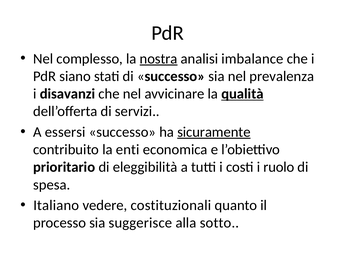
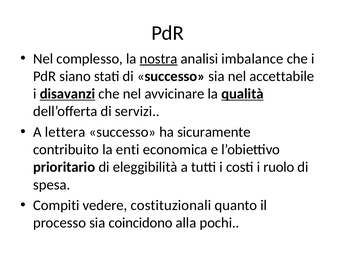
prevalenza: prevalenza -> accettabile
disavanzi underline: none -> present
essersi: essersi -> lettera
sicuramente underline: present -> none
Italiano: Italiano -> Compiti
suggerisce: suggerisce -> coincidono
sotto: sotto -> pochi
